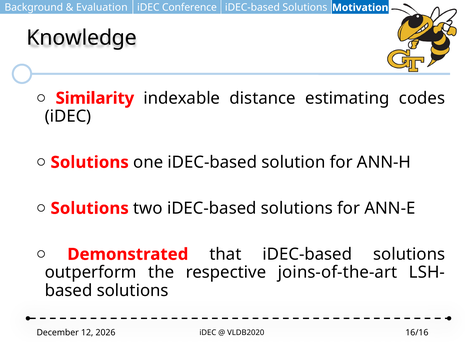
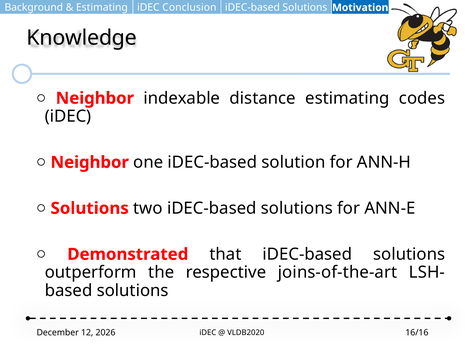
Evaluation at (102, 8): Evaluation -> Estimating
Conference: Conference -> Conclusion
Similarity at (95, 98): Similarity -> Neighbor
Solutions at (90, 162): Solutions -> Neighbor
